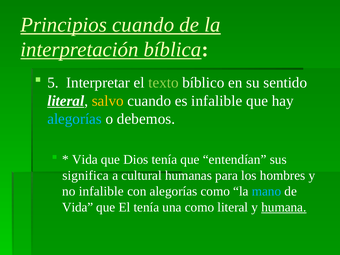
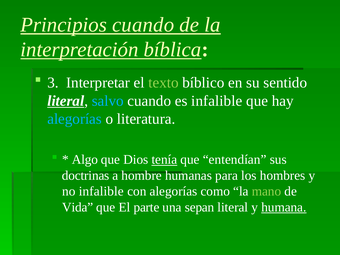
5: 5 -> 3
salvo colour: yellow -> light blue
debemos: debemos -> literatura
Vida at (85, 160): Vida -> Algo
tenía at (164, 160) underline: none -> present
significa: significa -> doctrinas
cultural: cultural -> hombre
mano colour: light blue -> light green
El tenía: tenía -> parte
una como: como -> sepan
